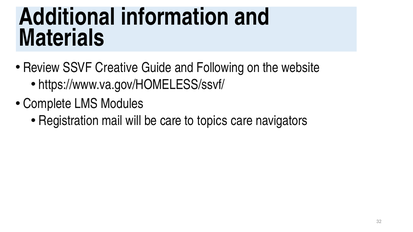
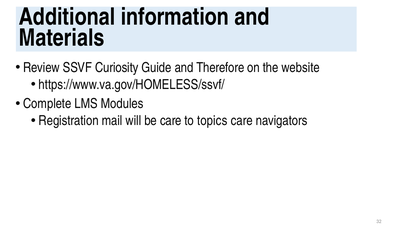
Creative: Creative -> Curiosity
Following: Following -> Therefore
